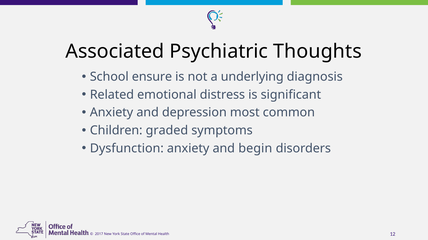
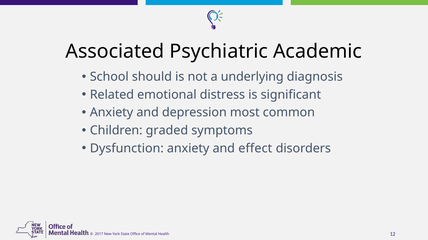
Thoughts: Thoughts -> Academic
ensure: ensure -> should
begin: begin -> effect
